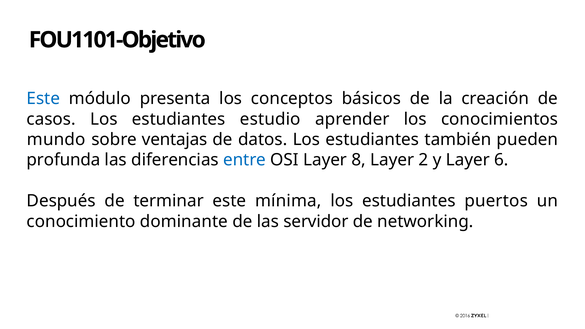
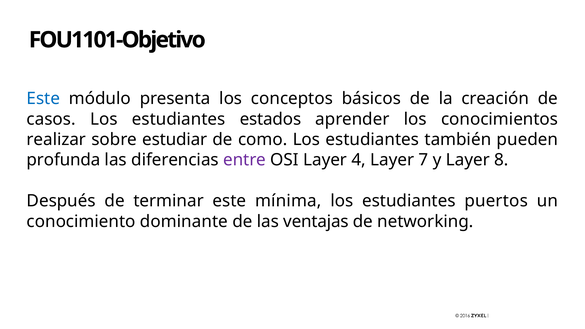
estudio: estudio -> estados
mundo: mundo -> realizar
ventajas: ventajas -> estudiar
datos: datos -> como
entre colour: blue -> purple
8: 8 -> 4
2: 2 -> 7
6: 6 -> 8
servidor: servidor -> ventajas
